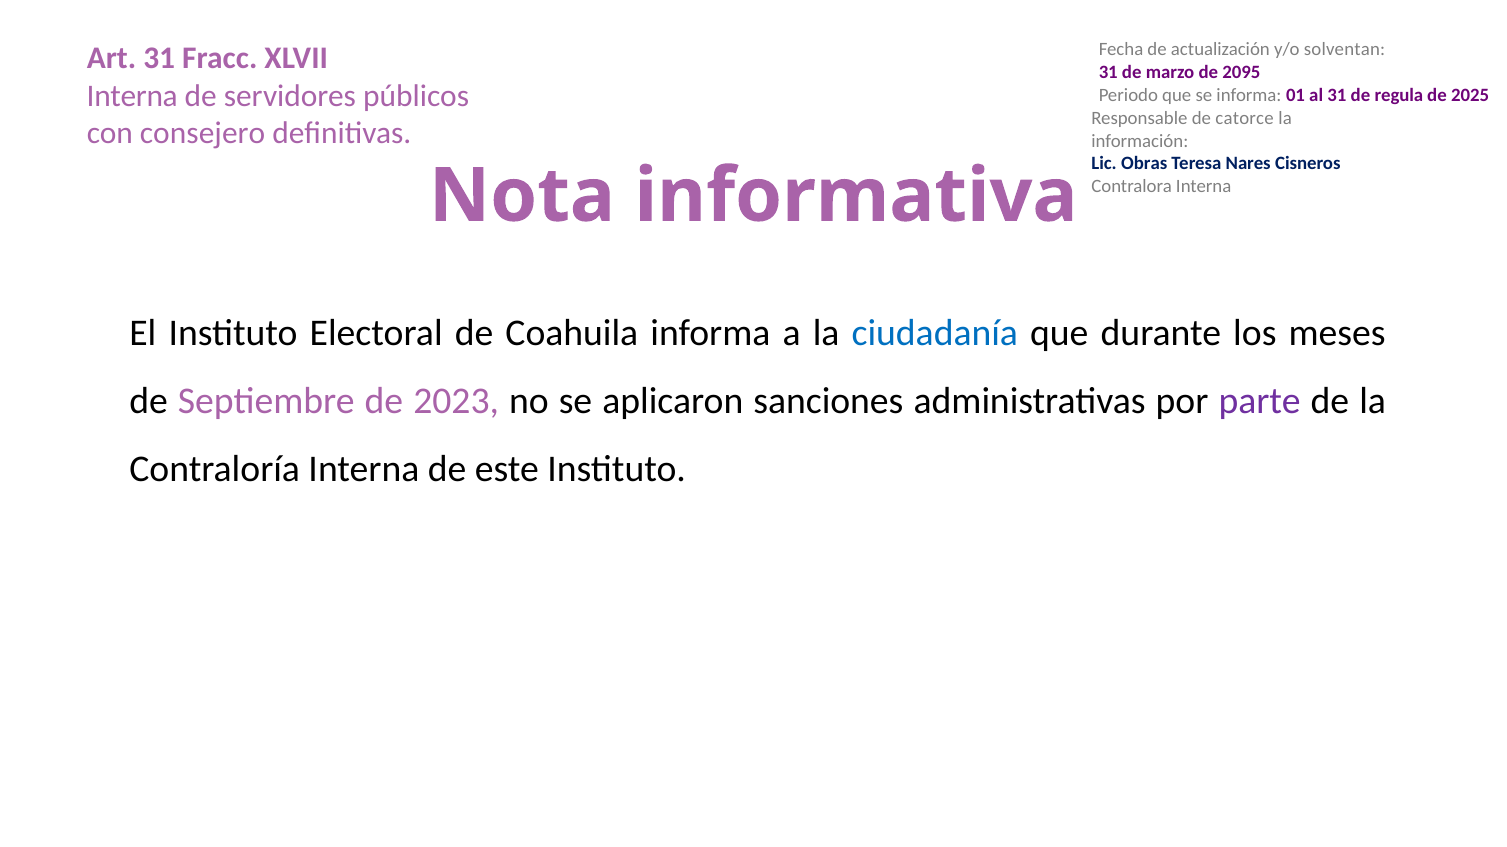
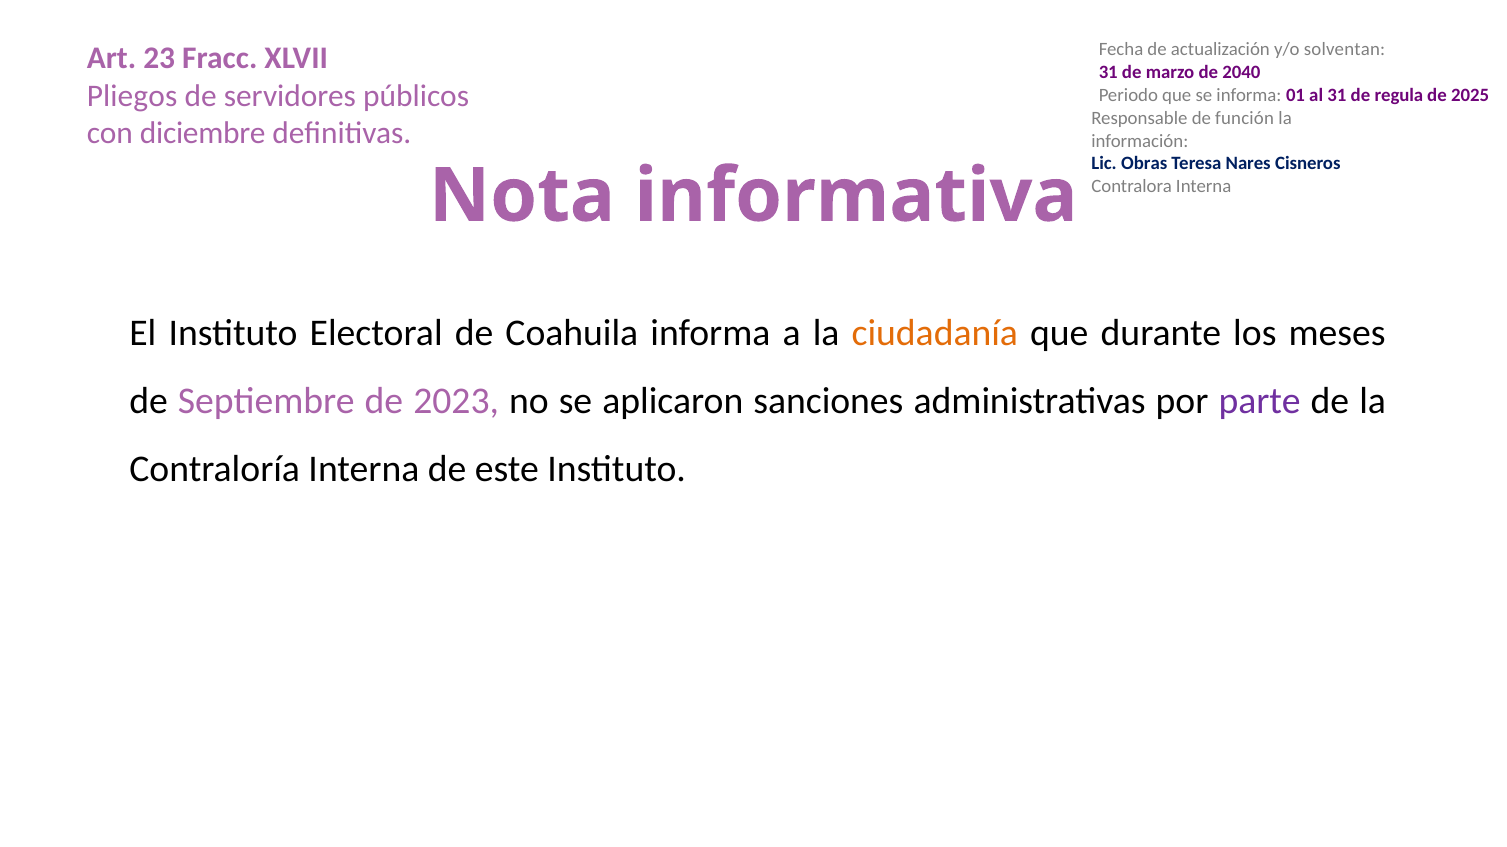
Art 31: 31 -> 23
2095: 2095 -> 2040
Interna at (132, 96): Interna -> Pliegos
catorce: catorce -> función
consejero: consejero -> diciembre
ciudadanía colour: blue -> orange
